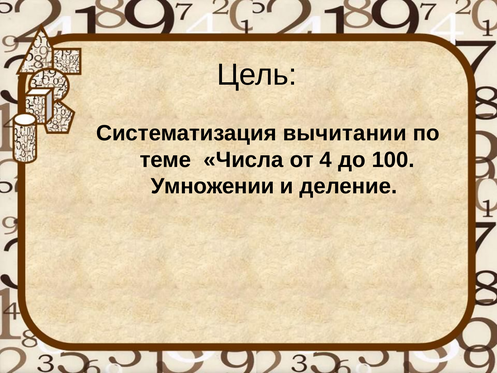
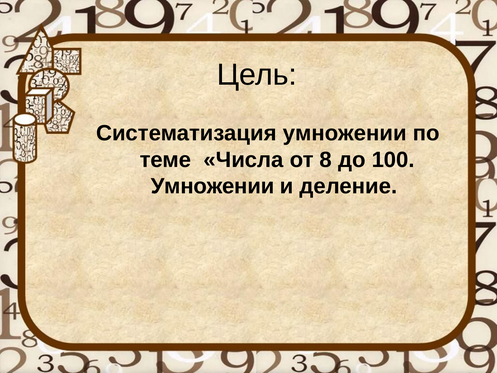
Систематизация вычитании: вычитании -> умножении
4: 4 -> 8
